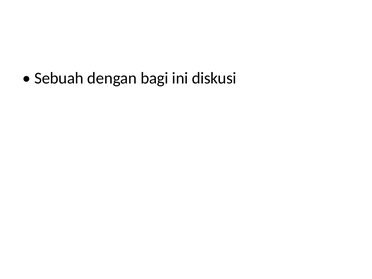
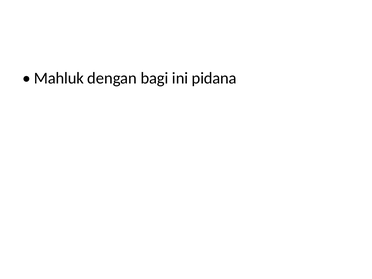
Sebuah: Sebuah -> Mahluk
diskusi: diskusi -> pidana
